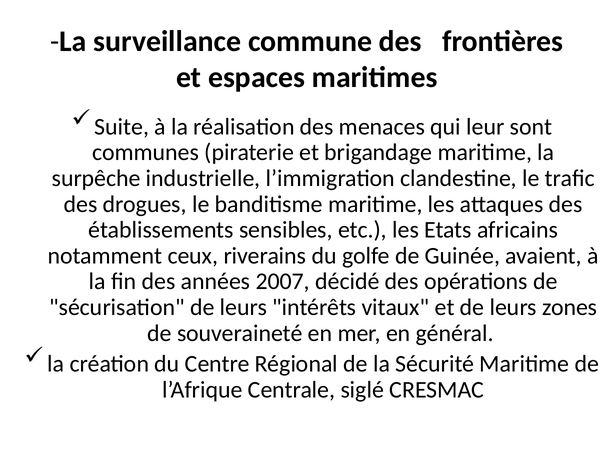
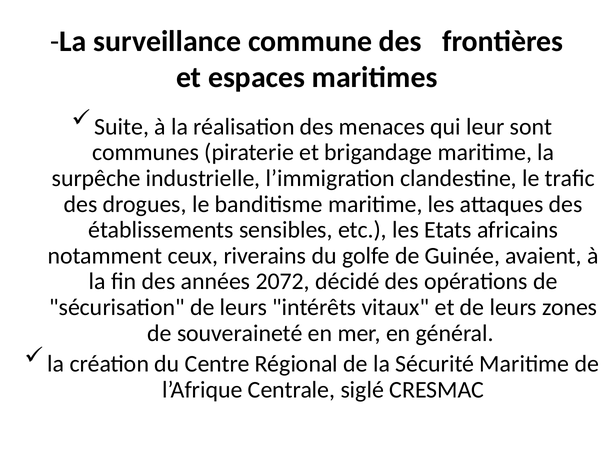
2007: 2007 -> 2072
